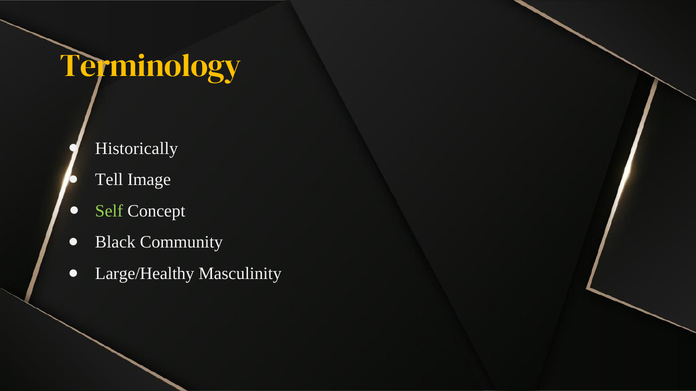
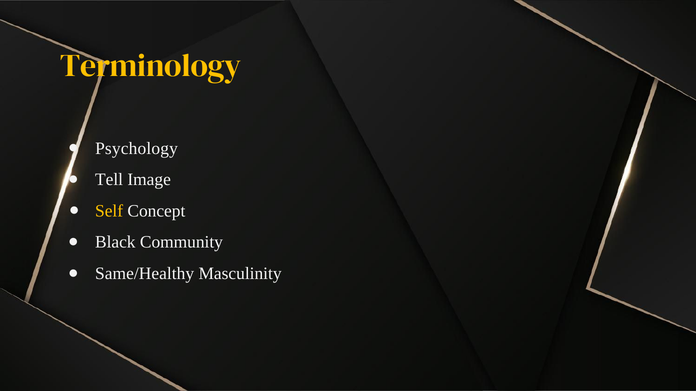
Historically: Historically -> Psychology
Self colour: light green -> yellow
Large/Healthy: Large/Healthy -> Same/Healthy
